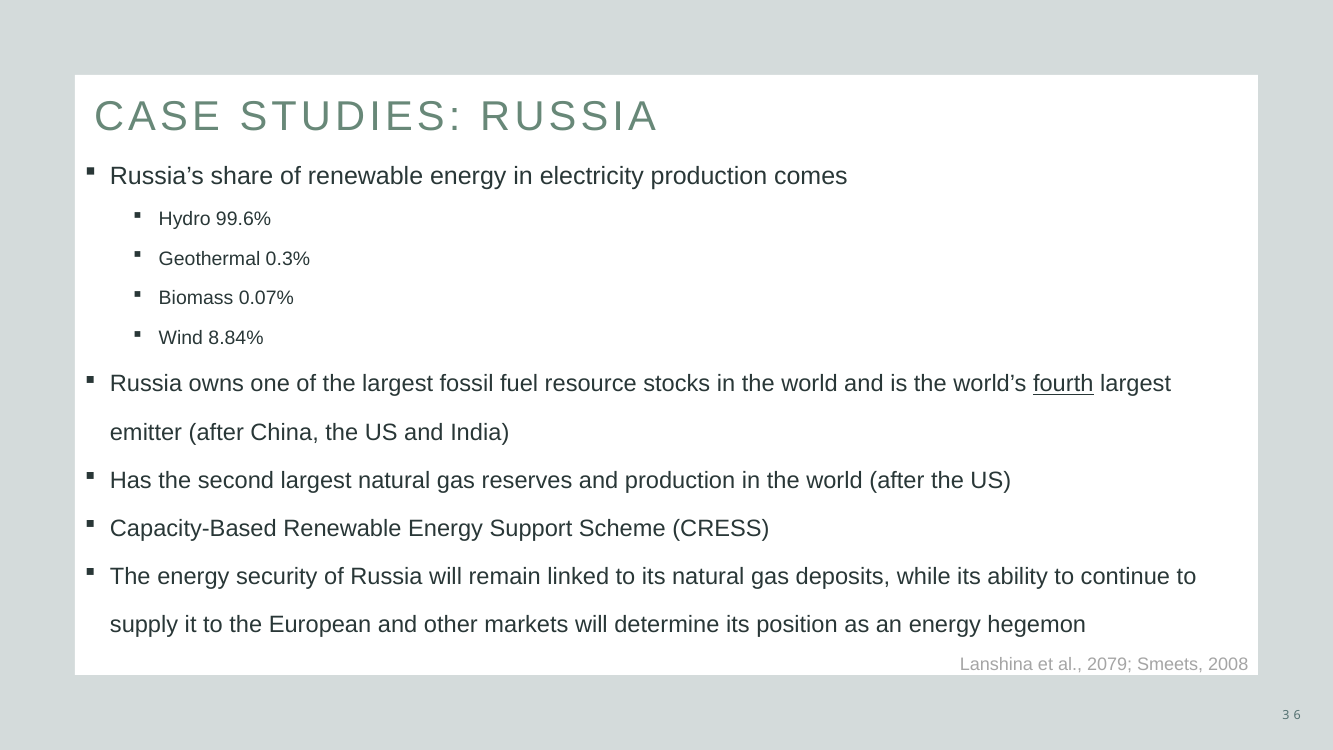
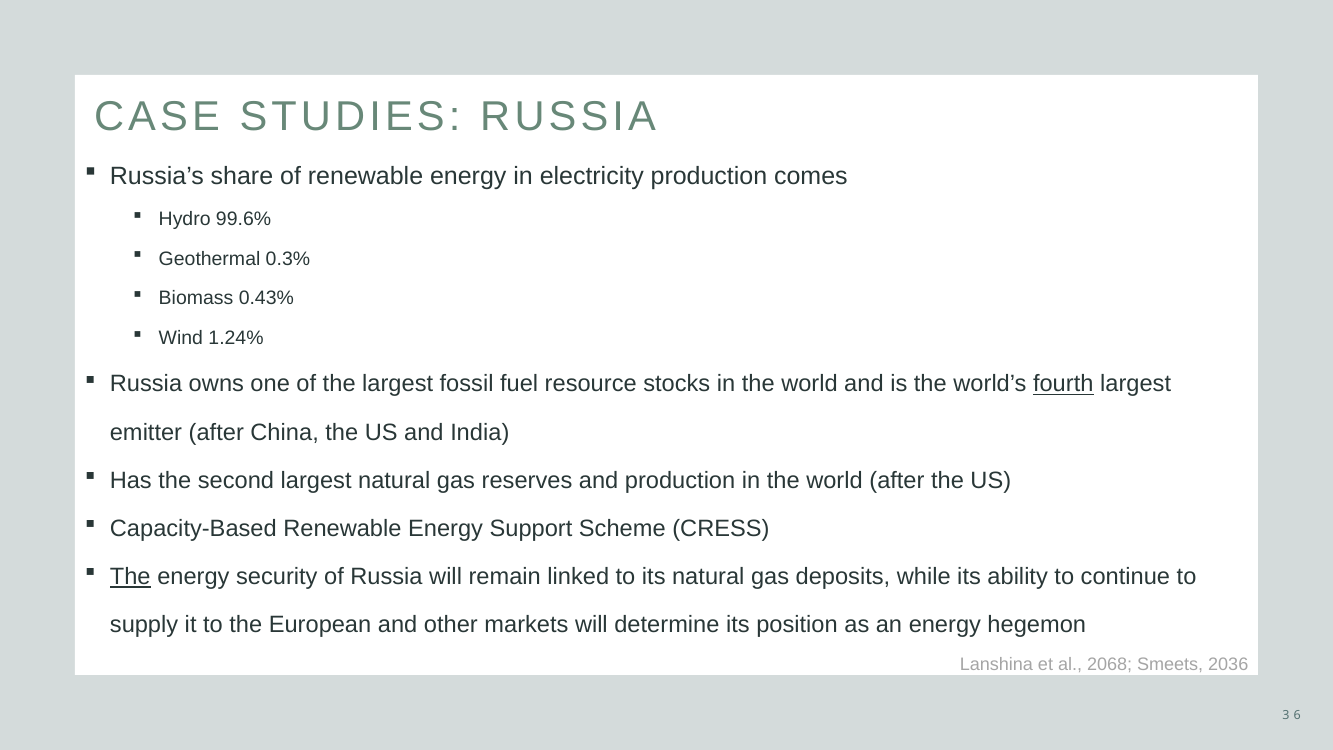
0.07%: 0.07% -> 0.43%
8.84%: 8.84% -> 1.24%
The at (130, 577) underline: none -> present
2079: 2079 -> 2068
2008: 2008 -> 2036
